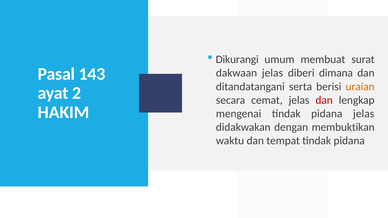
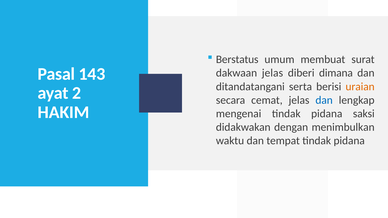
Dikurangi: Dikurangi -> Berstatus
dan at (324, 100) colour: red -> blue
pidana jelas: jelas -> saksi
membuktikan: membuktikan -> menimbulkan
